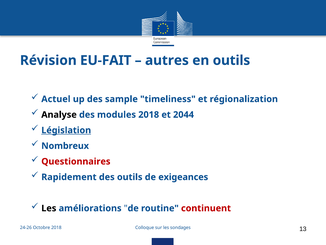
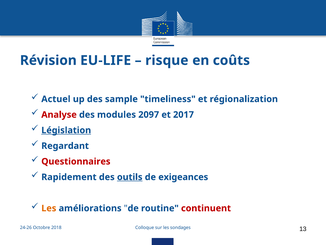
EU-FAIT: EU-FAIT -> EU-LIFE
autres: autres -> risque
en outils: outils -> coûts
Analyse colour: black -> red
modules 2018: 2018 -> 2097
2044: 2044 -> 2017
Nombreux: Nombreux -> Regardant
outils at (130, 177) underline: none -> present
Les at (49, 208) colour: black -> orange
